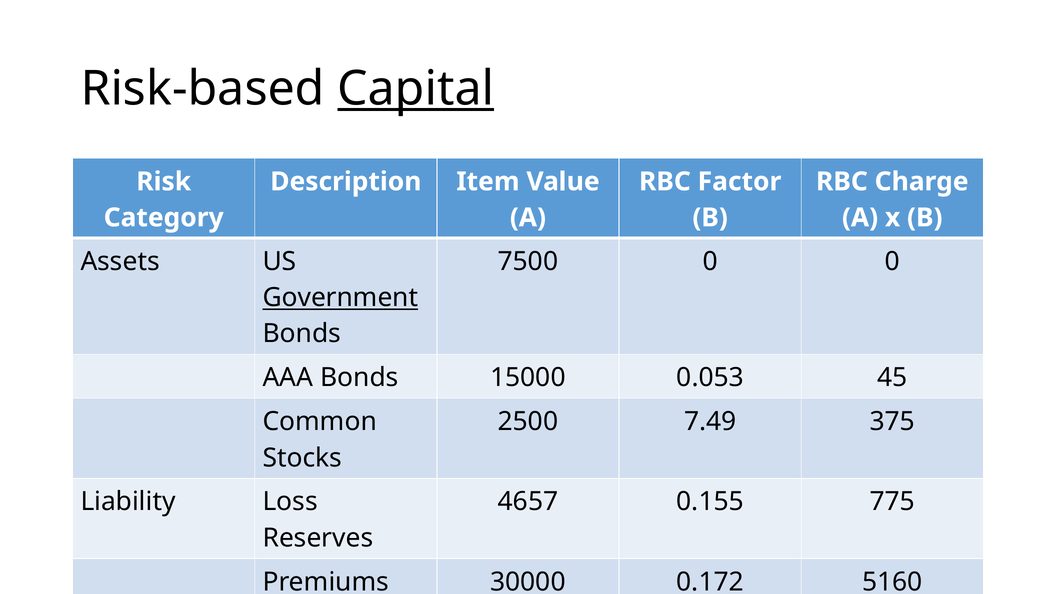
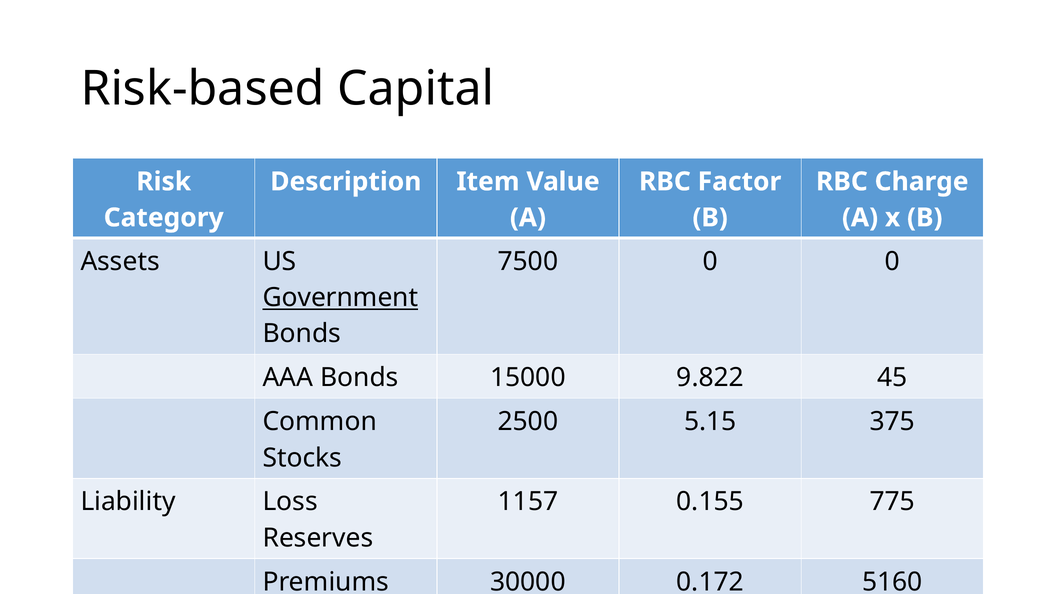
Capital underline: present -> none
0.053: 0.053 -> 9.822
7.49: 7.49 -> 5.15
4657: 4657 -> 1157
